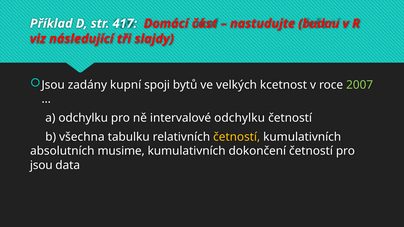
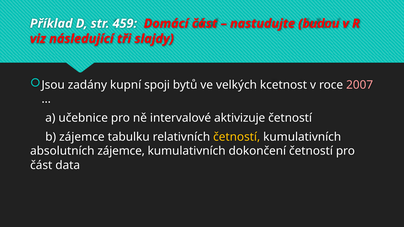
417: 417 -> 459
2007 colour: light green -> pink
a odchylku: odchylku -> učebnice
intervalové odchylku: odchylku -> aktivizuje
b všechna: všechna -> zájemce
absolutních musime: musime -> zájemce
jsou at (41, 165): jsou -> část
